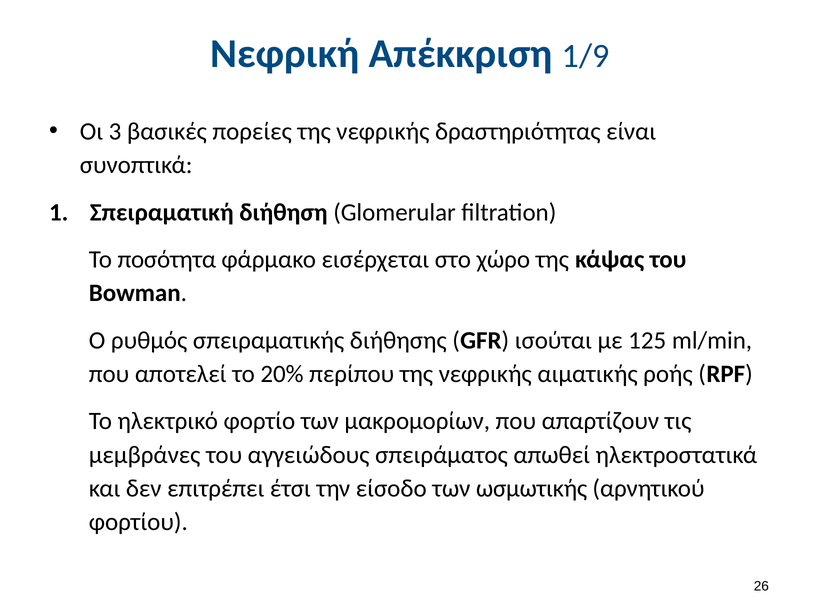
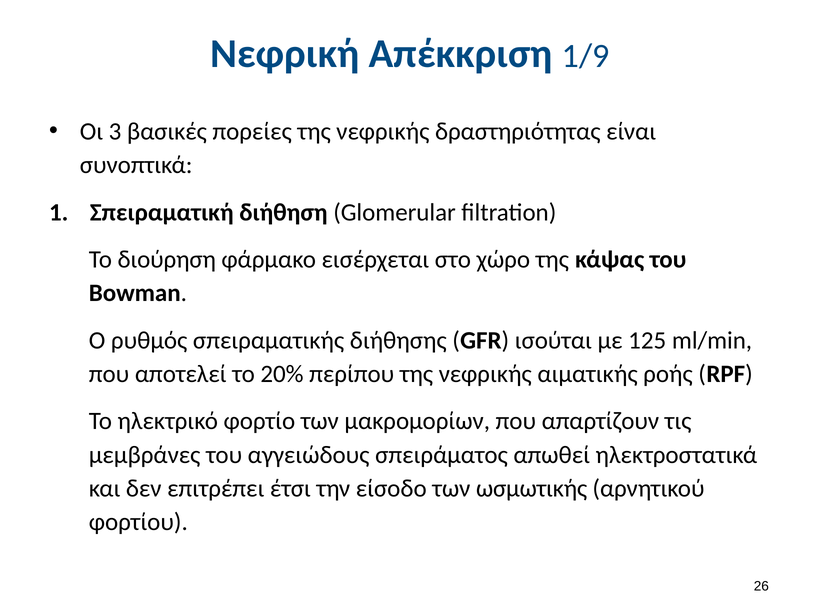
ποσότητα: ποσότητα -> διούρηση
